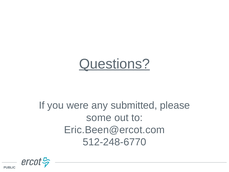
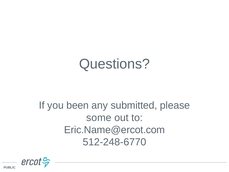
Questions underline: present -> none
were: were -> been
Eric.Been@ercot.com: Eric.Been@ercot.com -> Eric.Name@ercot.com
